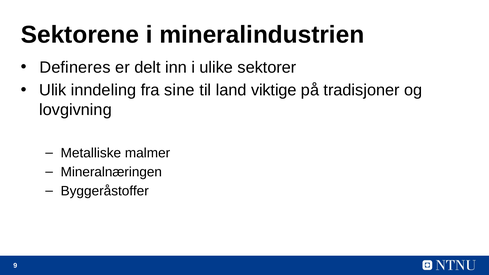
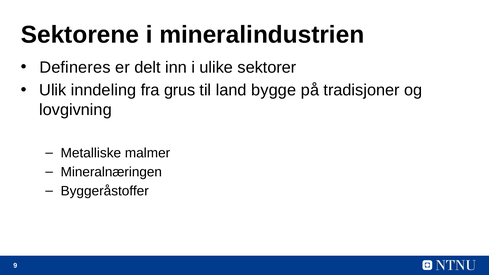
sine: sine -> grus
viktige: viktige -> bygge
